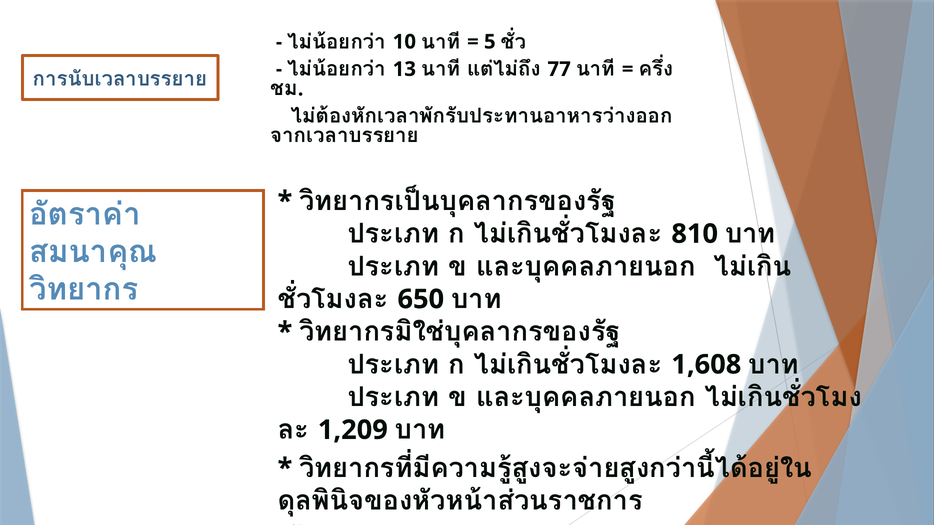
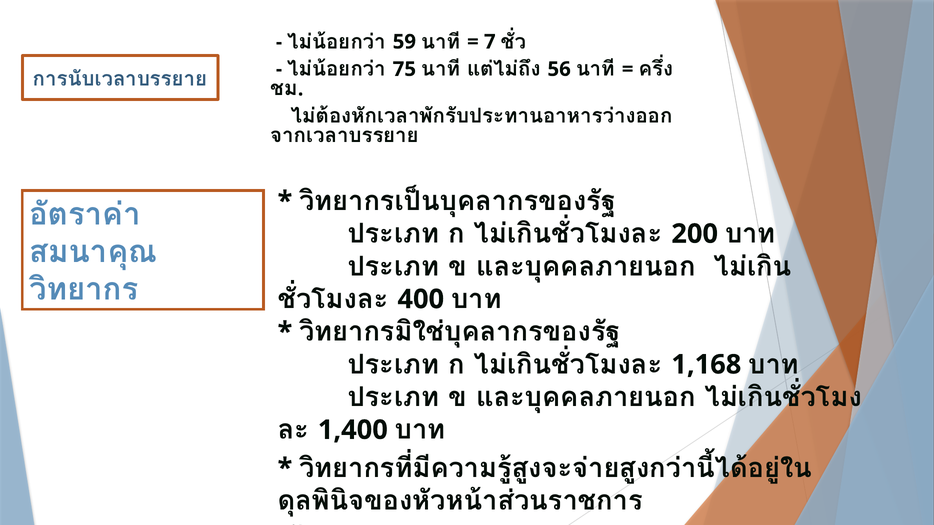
10: 10 -> 59
5: 5 -> 7
13: 13 -> 75
77: 77 -> 56
810: 810 -> 200
650: 650 -> 400
1,608: 1,608 -> 1,168
1,209: 1,209 -> 1,400
